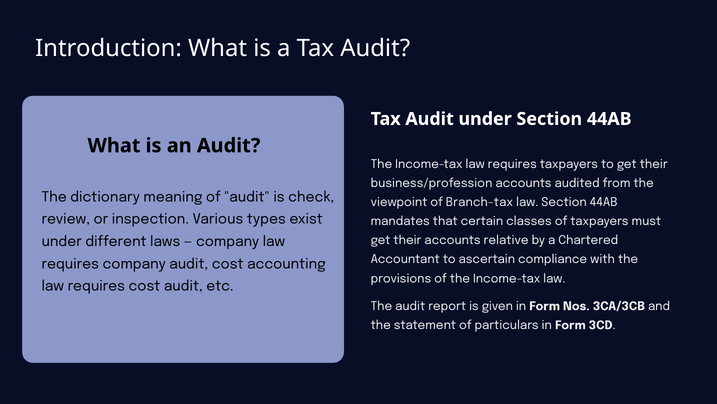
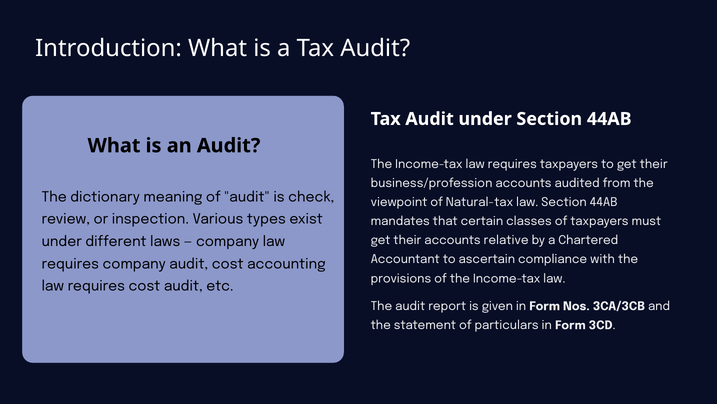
Branch-tax: Branch-tax -> Natural-tax
